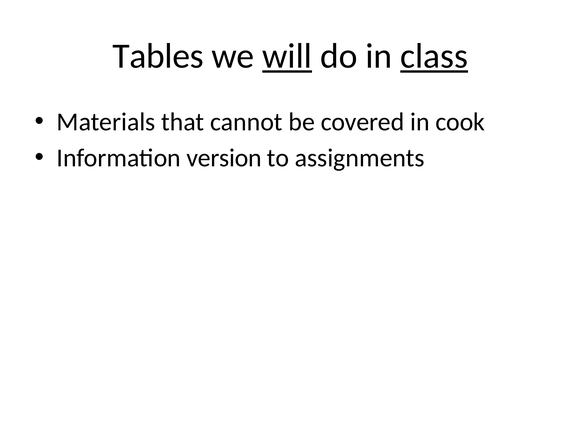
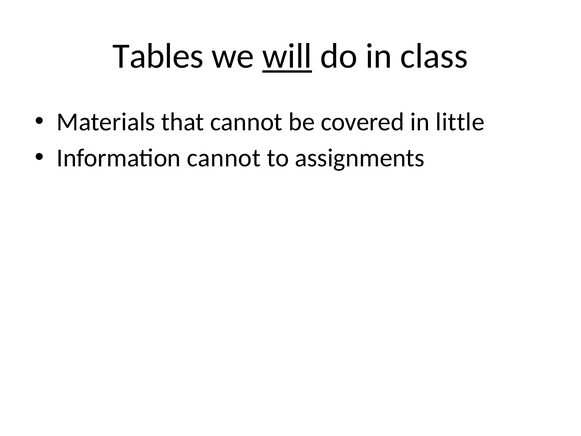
class underline: present -> none
cook: cook -> little
Information version: version -> cannot
